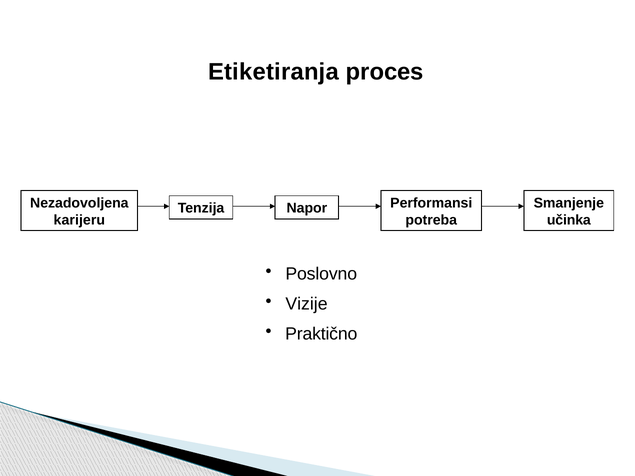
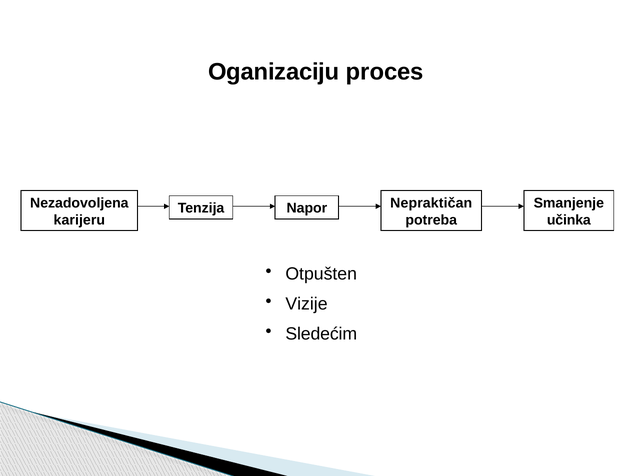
Etiketiranja: Etiketiranja -> Oganizaciju
Performansi: Performansi -> Nepraktičan
Poslovno: Poslovno -> Otpušten
Praktično: Praktično -> Sledećim
